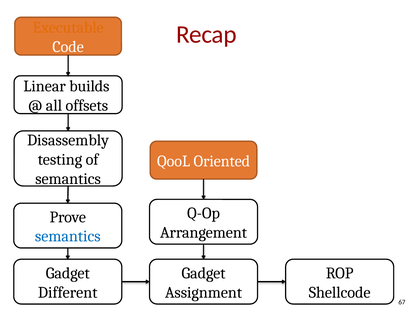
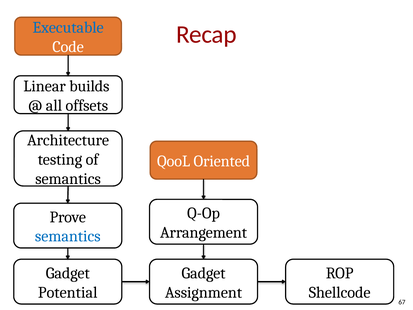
Executable colour: orange -> blue
Disassembly: Disassembly -> Architecture
Different: Different -> Potential
